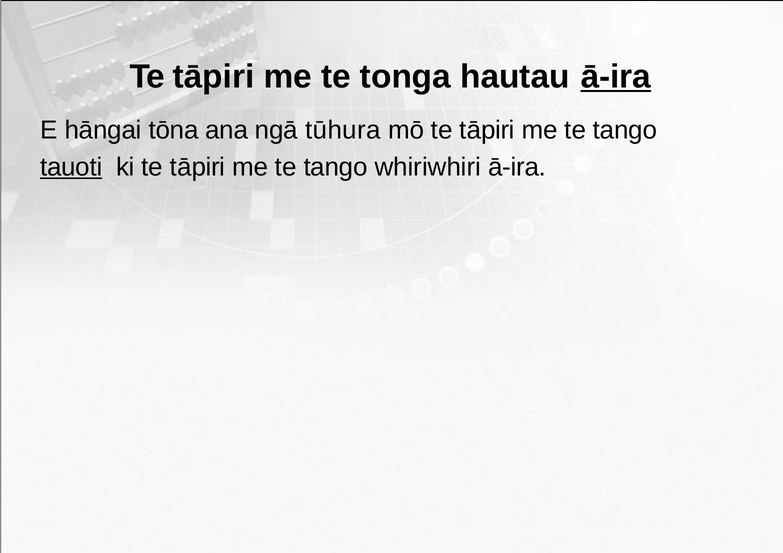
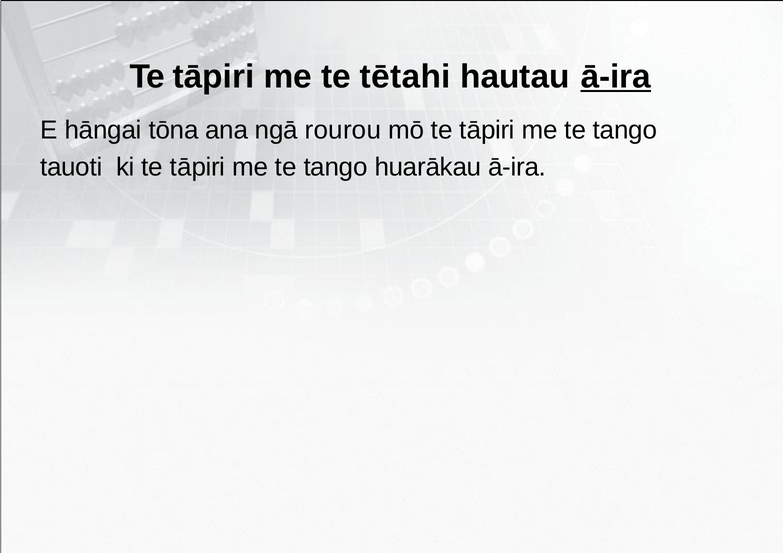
tonga: tonga -> tētahi
tūhura: tūhura -> rourou
tauoti underline: present -> none
whiriwhiri: whiriwhiri -> huarākau
